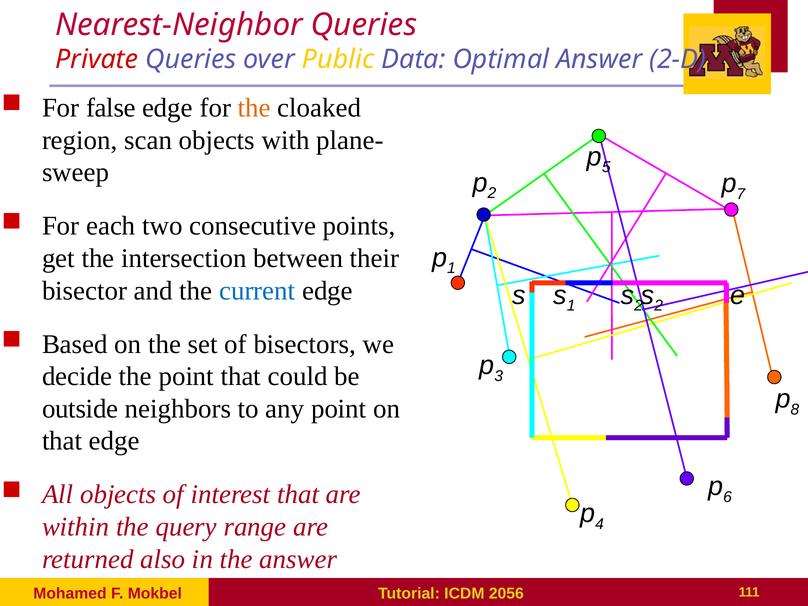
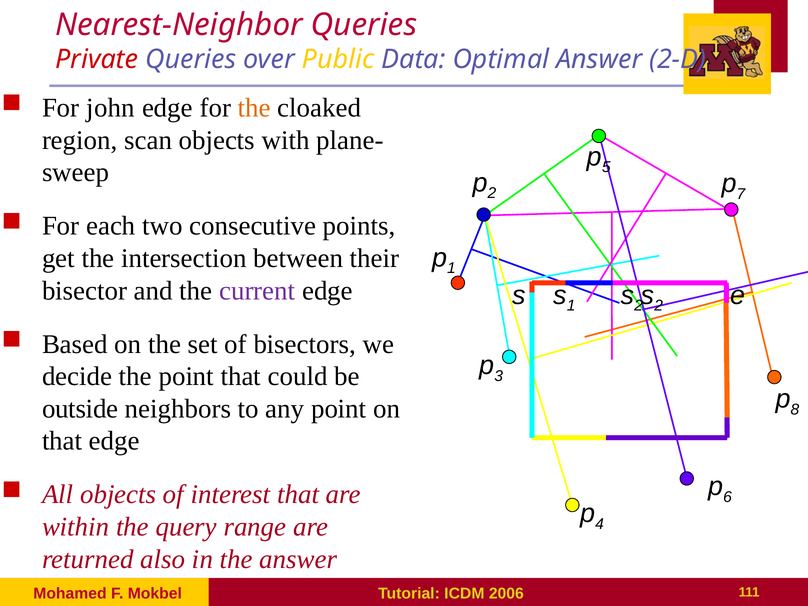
false: false -> john
current colour: blue -> purple
2056: 2056 -> 2006
